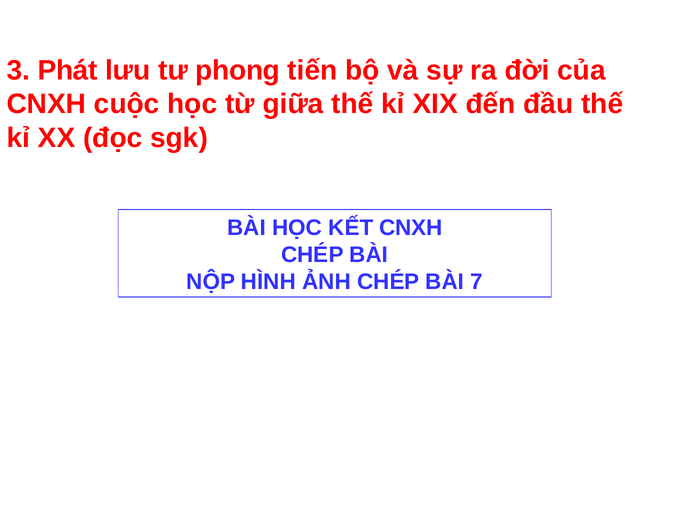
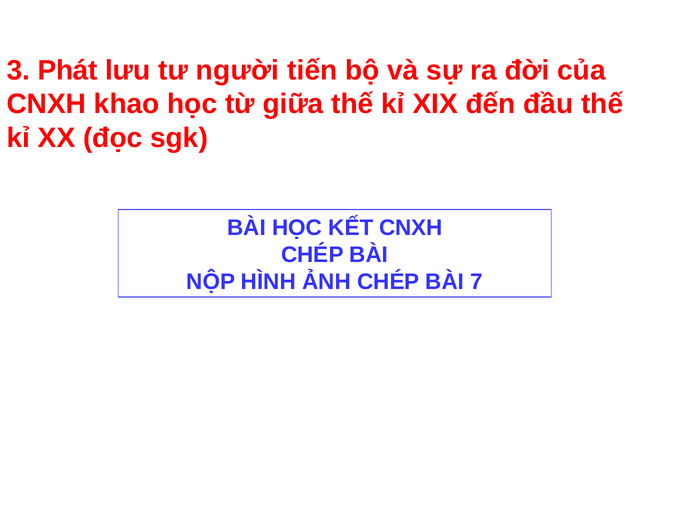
phong: phong -> người
cuộc: cuộc -> khao
